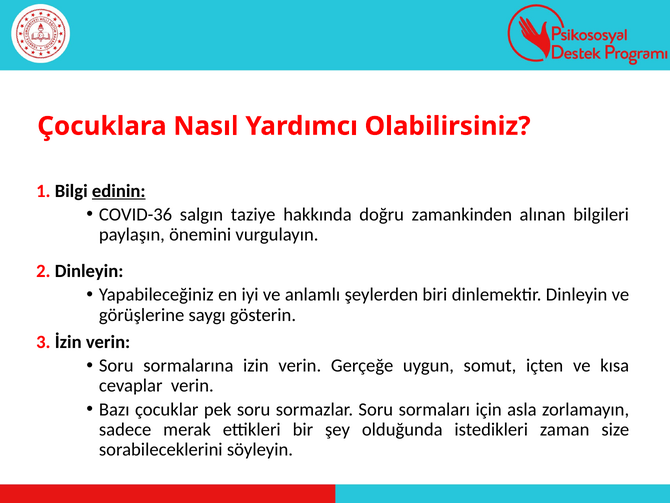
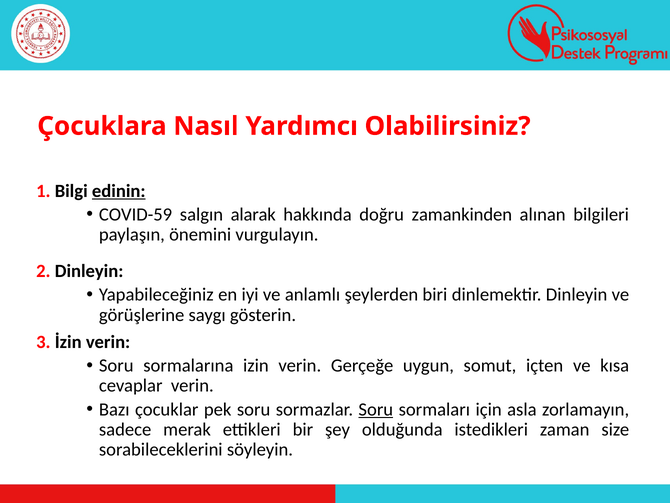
COVID-36: COVID-36 -> COVID-59
taziye: taziye -> alarak
Soru at (376, 409) underline: none -> present
